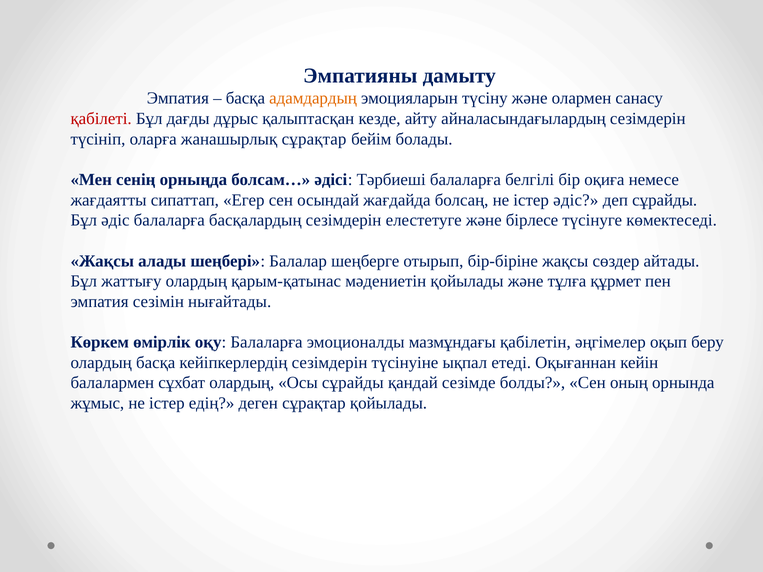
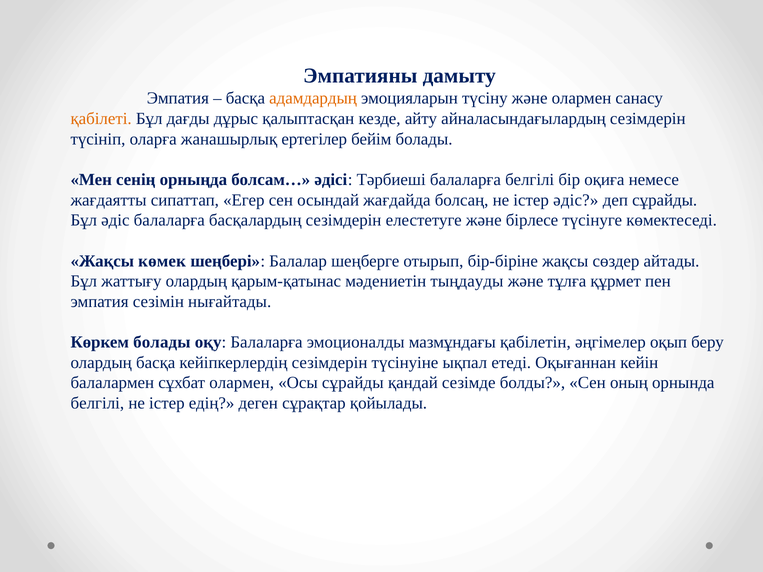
қабілеті colour: red -> orange
жанашырлық сұрақтар: сұрақтар -> ертегілер
алады: алады -> көмек
мәдениетін қойылады: қойылады -> тыңдауды
Көркем өмірлік: өмірлік -> болады
сұхбат олардың: олардың -> олармен
жұмыс at (97, 403): жұмыс -> белгілі
